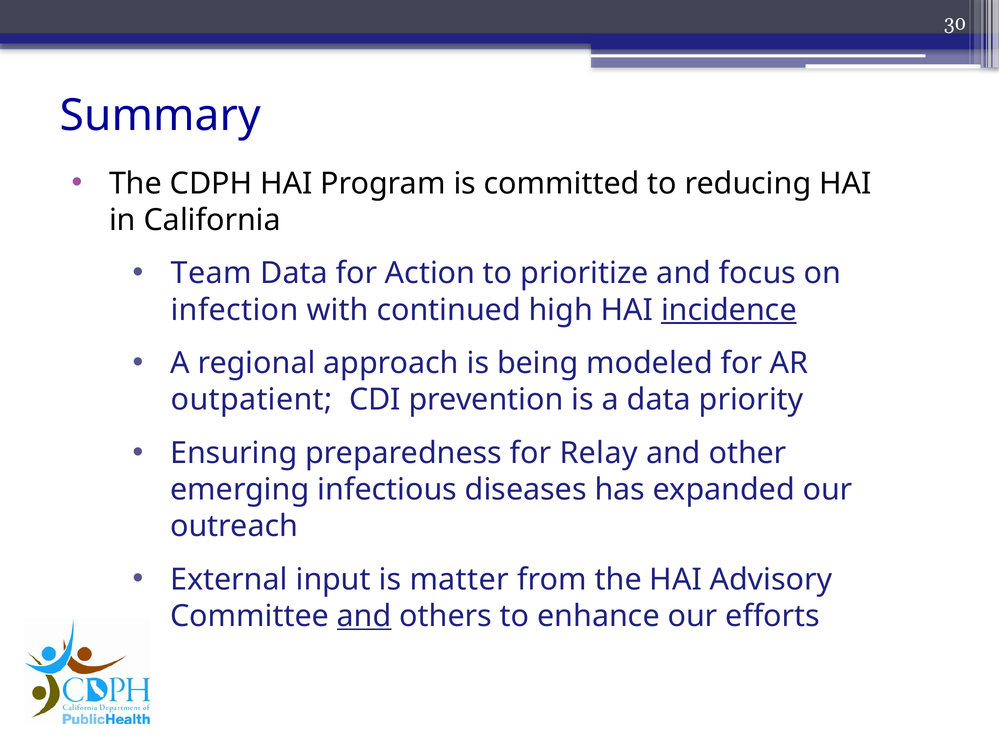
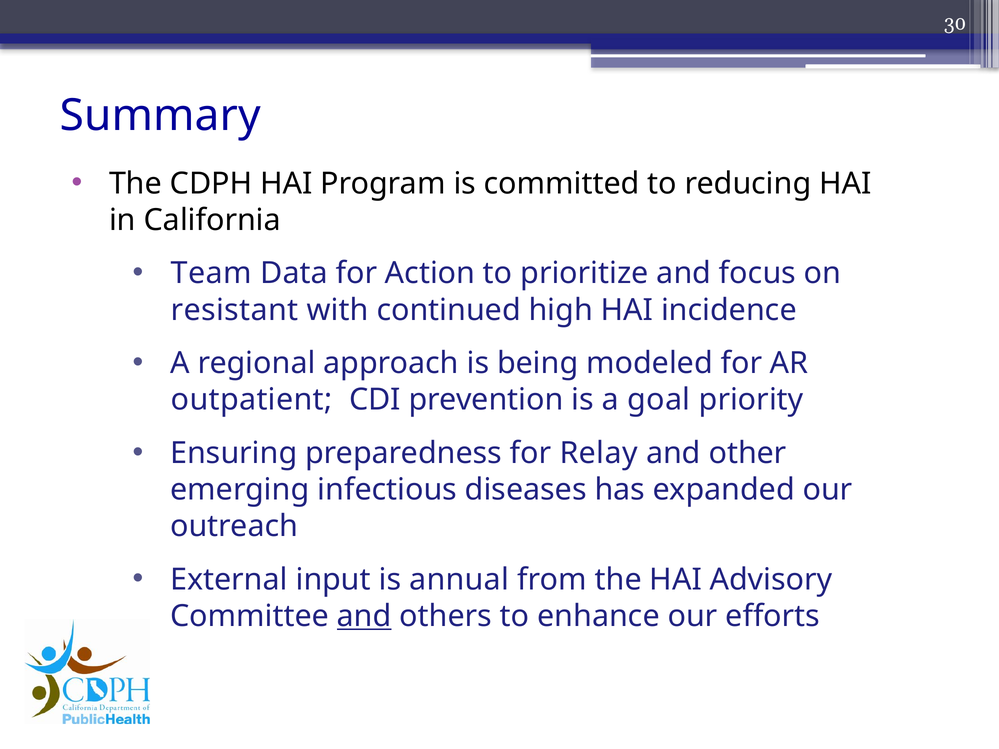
infection: infection -> resistant
incidence underline: present -> none
a data: data -> goal
matter: matter -> annual
